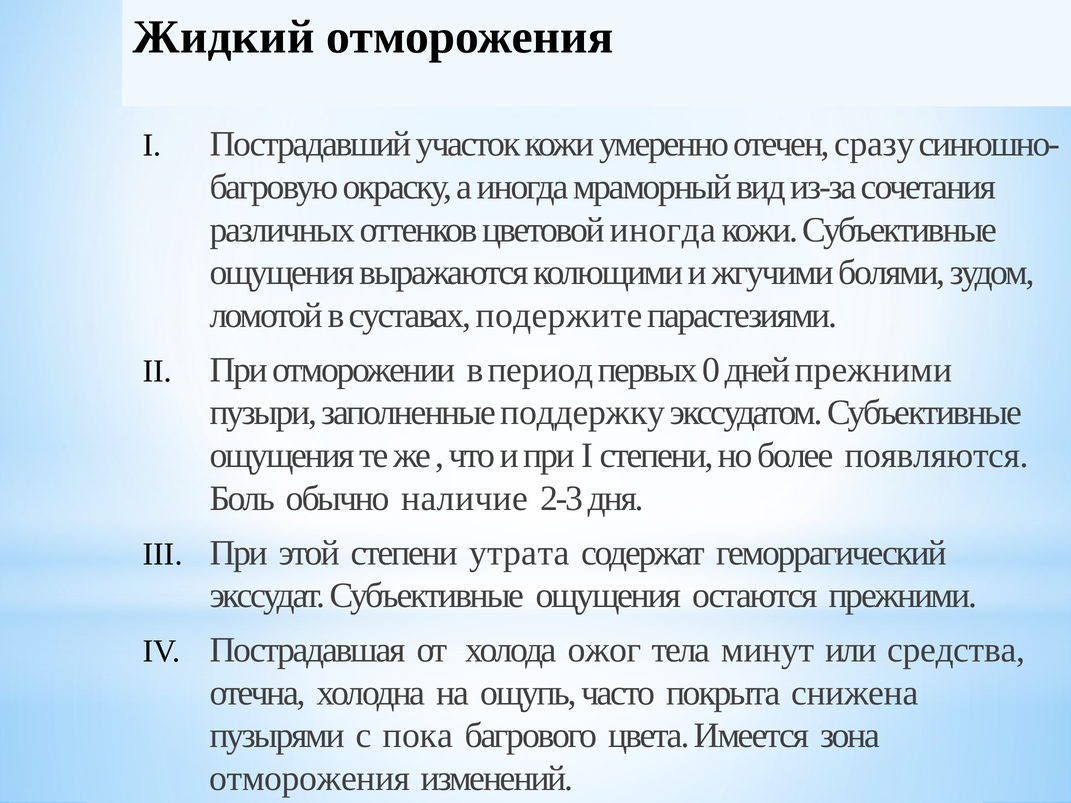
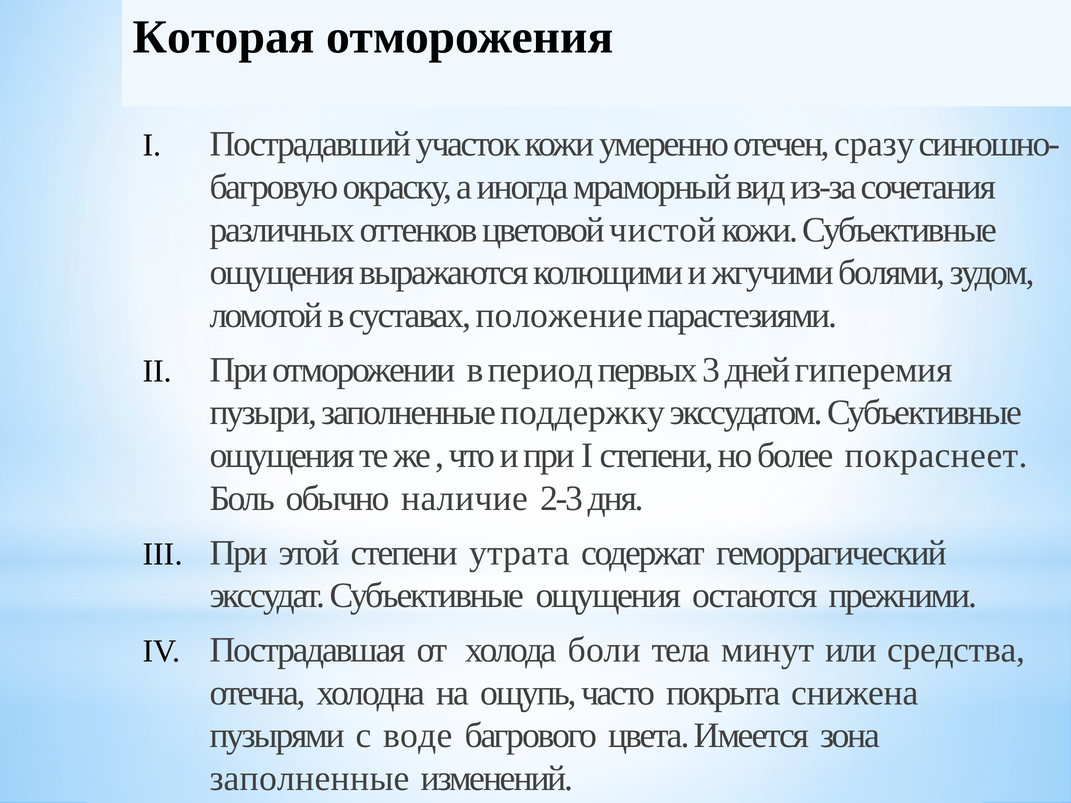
Жидкий: Жидкий -> Которая
цветовой иногда: иногда -> чистой
подержите: подержите -> положение
0: 0 -> 3
дней прежними: прежними -> гиперемия
появляются: появляются -> покраснеет
ожог: ожог -> боли
пока: пока -> воде
отморожения at (310, 779): отморожения -> заполненные
